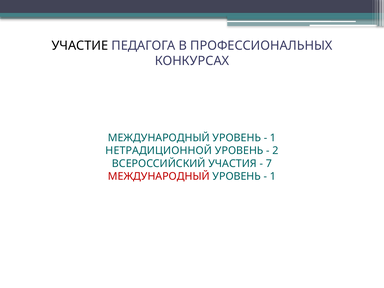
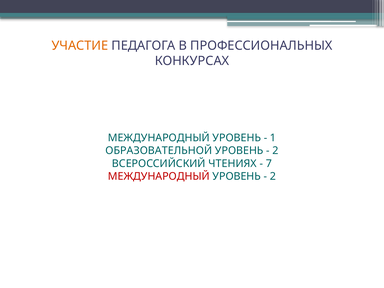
УЧАСТИЕ colour: black -> orange
НЕТРАДИЦИОННОЙ: НЕТРАДИЦИОННОЙ -> ОБРАЗОВАТЕЛЬНОЙ
УЧАСТИЯ: УЧАСТИЯ -> ЧТЕНИЯХ
1 at (273, 176): 1 -> 2
